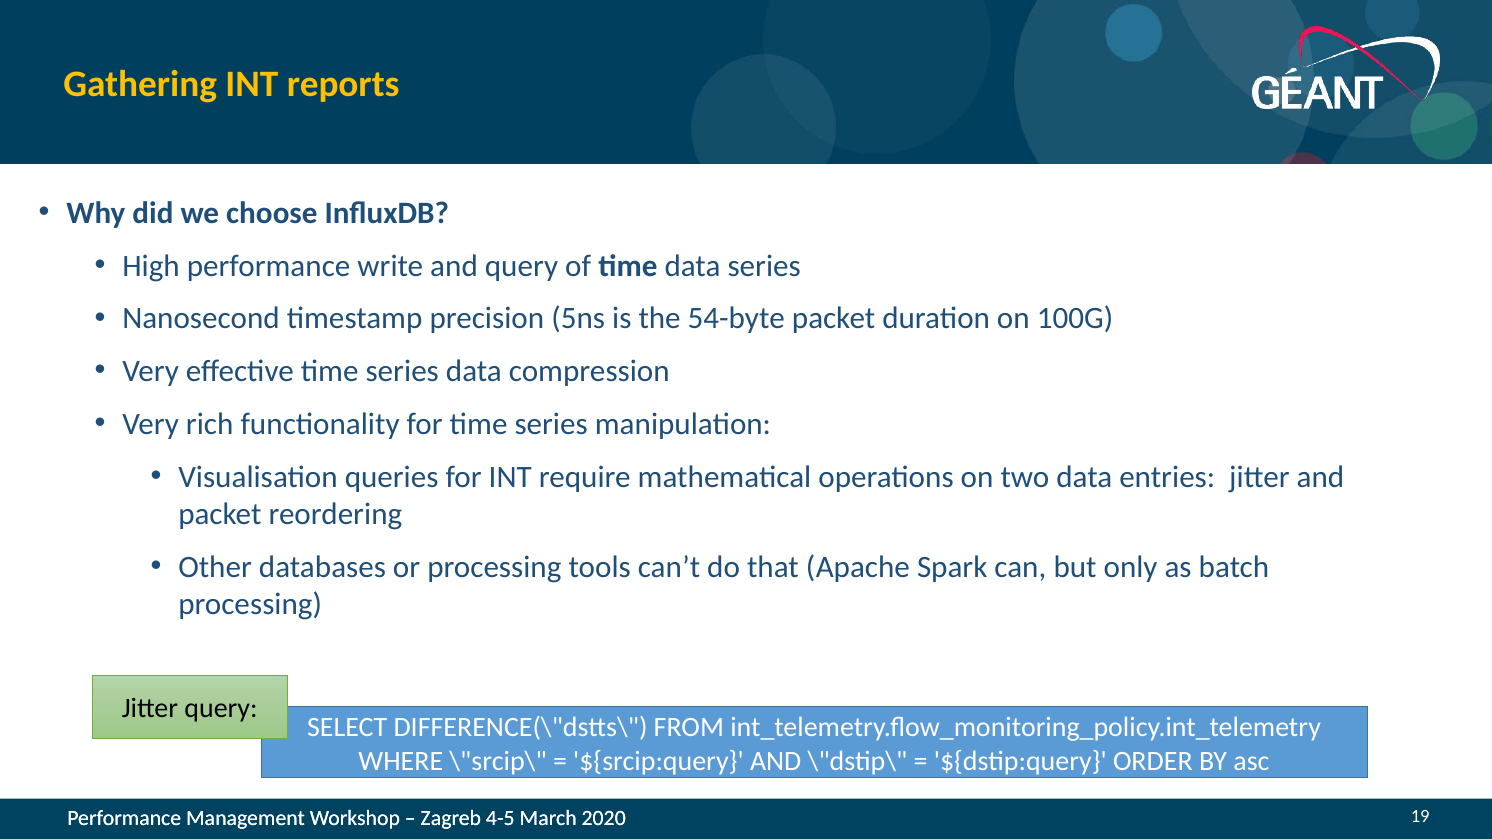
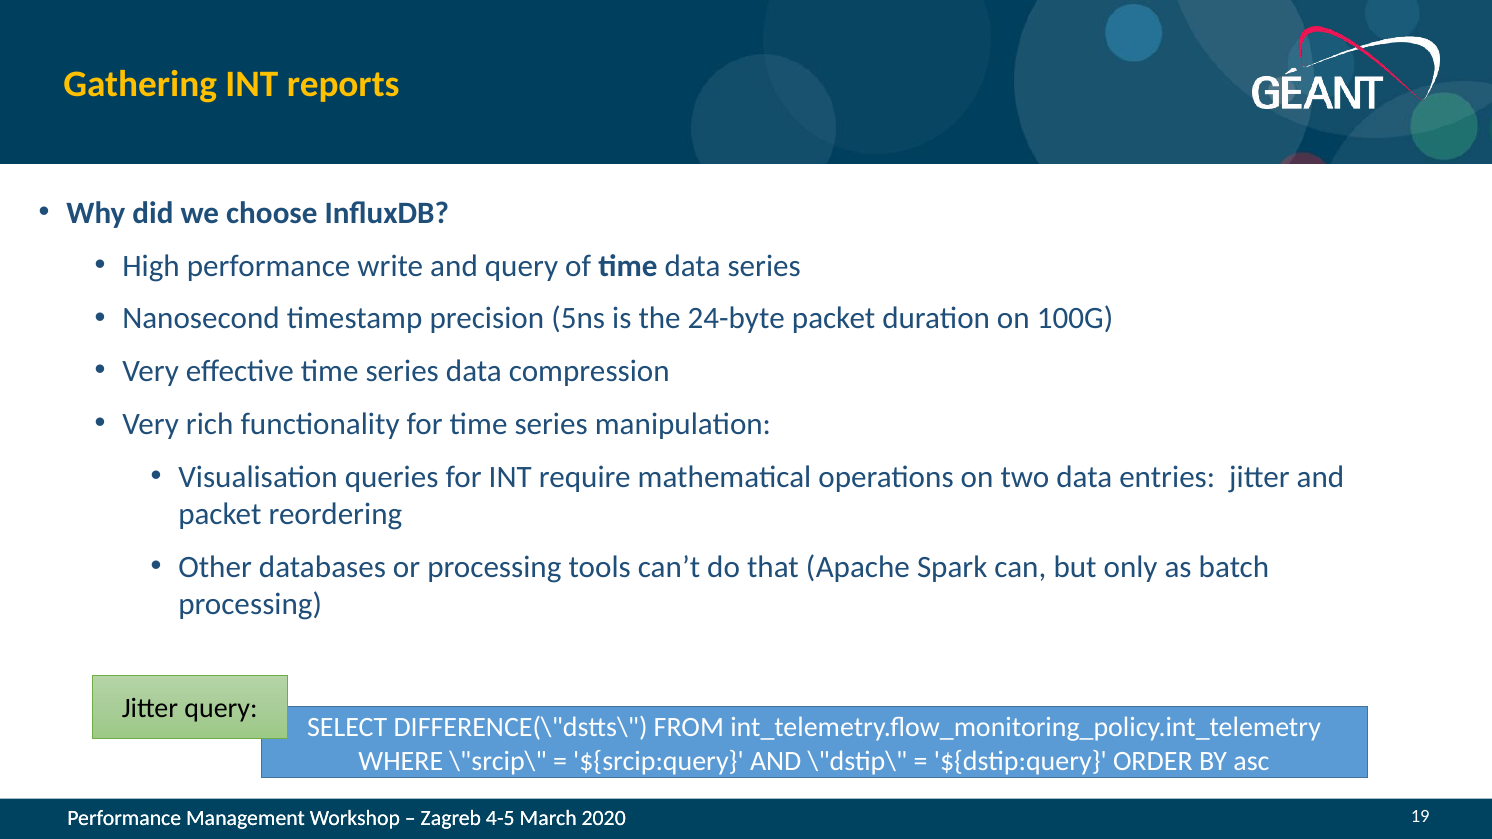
54-byte: 54-byte -> 24-byte
